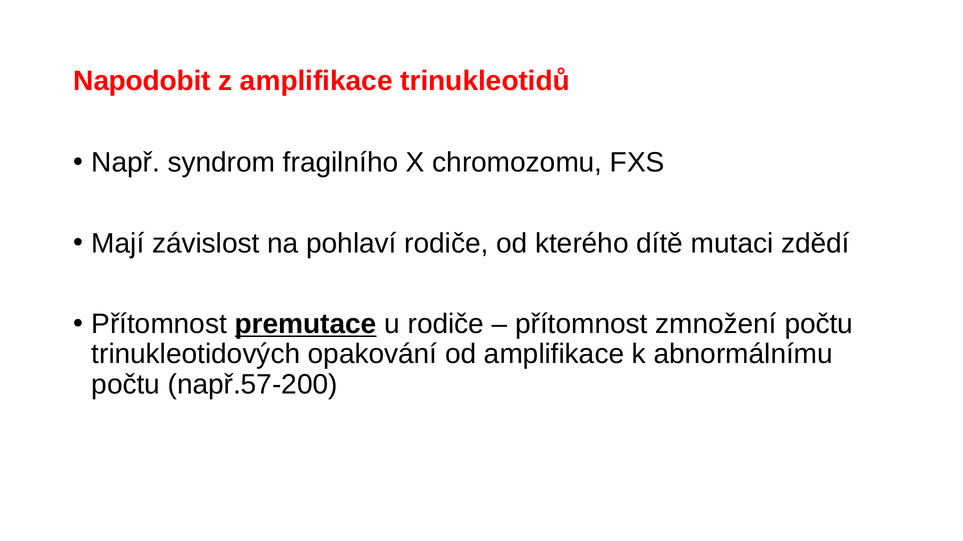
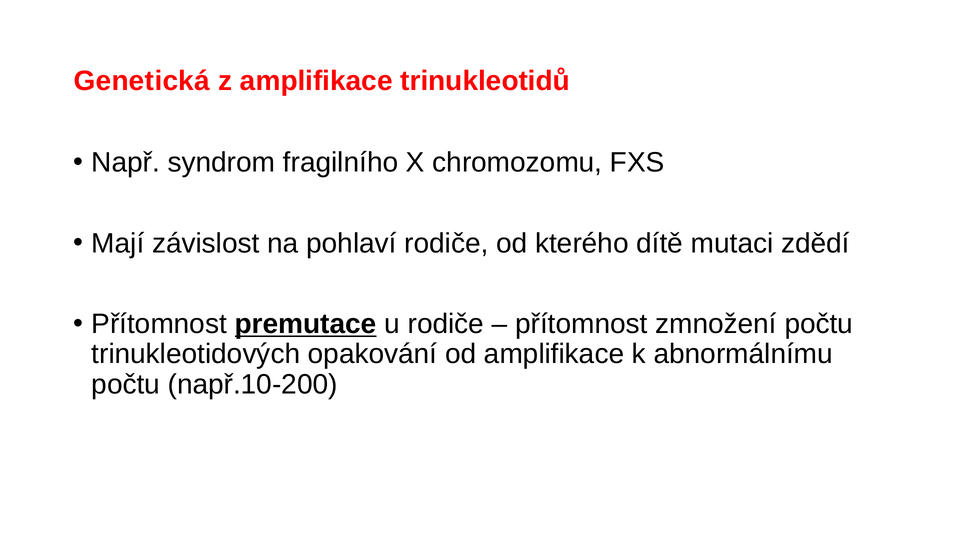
Napodobit: Napodobit -> Genetická
např.57-200: např.57-200 -> např.10-200
